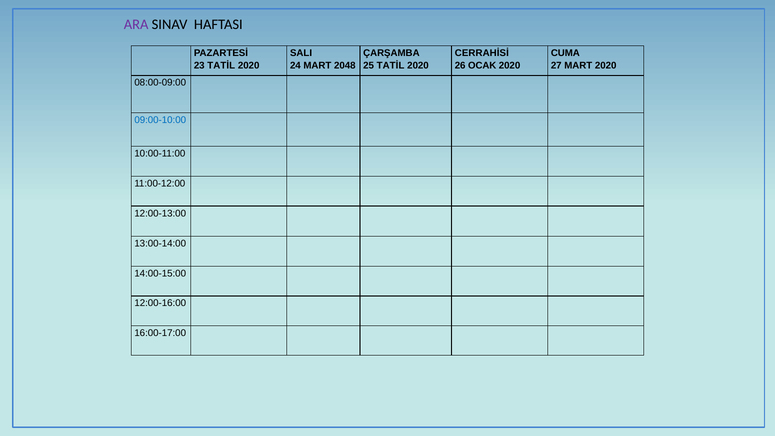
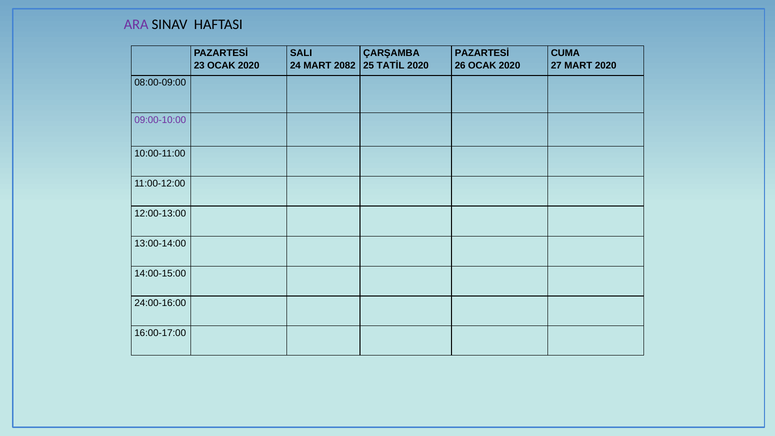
CERRAHİSİ at (482, 53): CERRAHİSİ -> PAZARTESİ
23 TATİL: TATİL -> OCAK
2048: 2048 -> 2082
09:00-10:00 colour: blue -> purple
12:00-16:00: 12:00-16:00 -> 24:00-16:00
